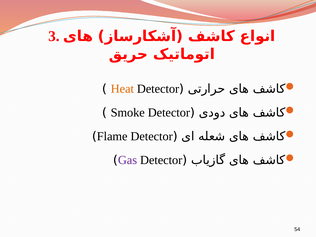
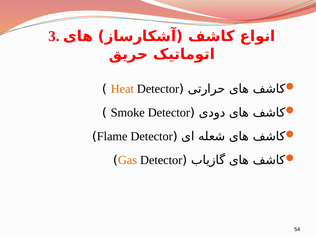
Gas colour: purple -> orange
